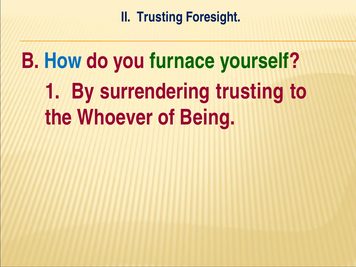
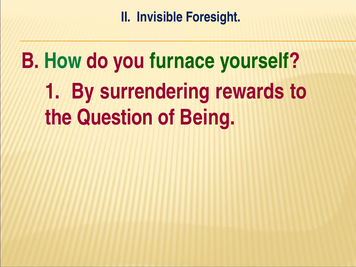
II Trusting: Trusting -> Invisible
How colour: blue -> green
surrendering trusting: trusting -> rewards
Whoever: Whoever -> Question
